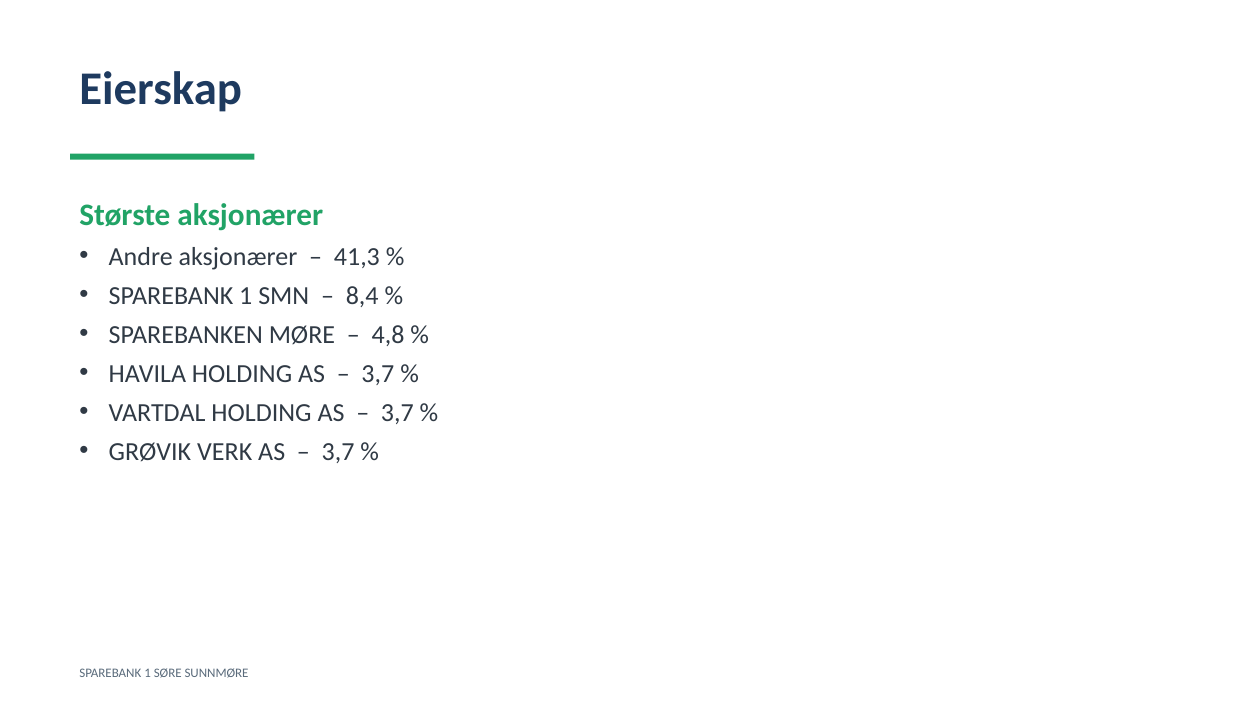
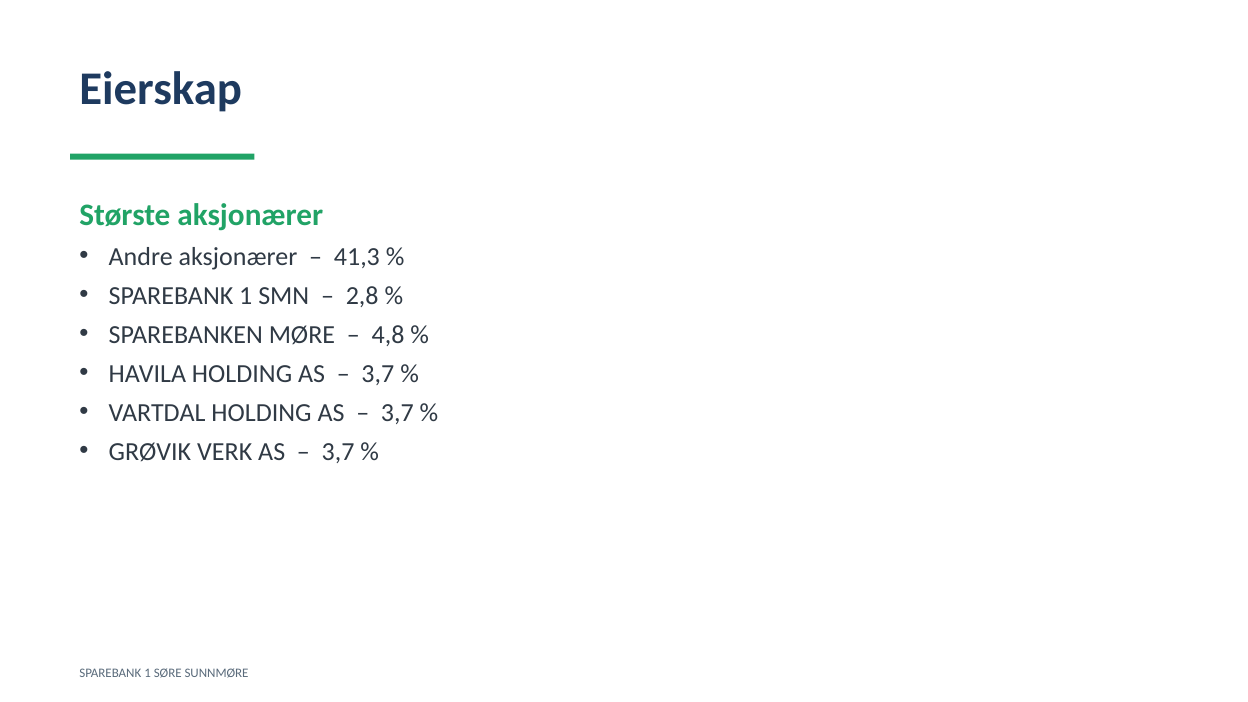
8,4: 8,4 -> 2,8
